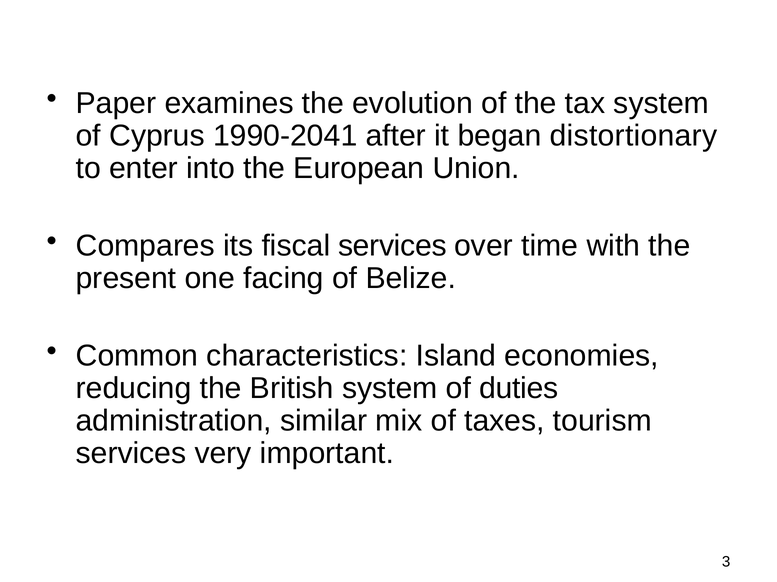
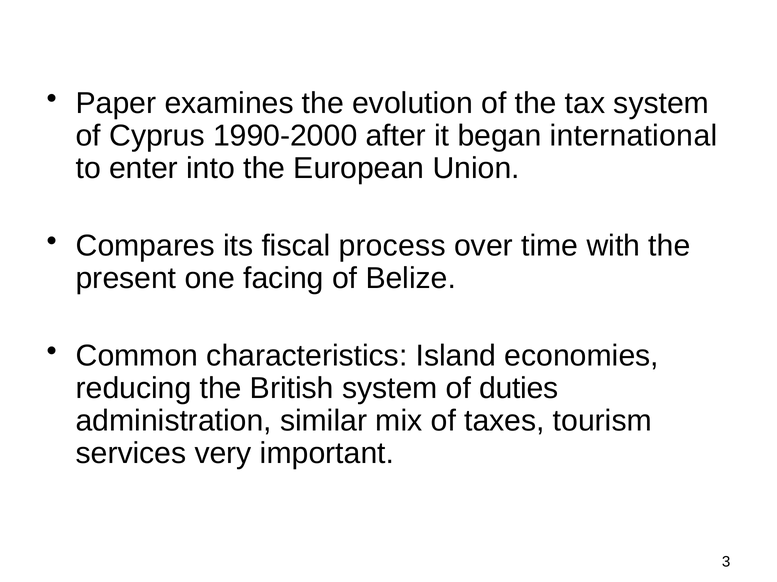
1990-2041: 1990-2041 -> 1990-2000
distortionary: distortionary -> international
fiscal services: services -> process
